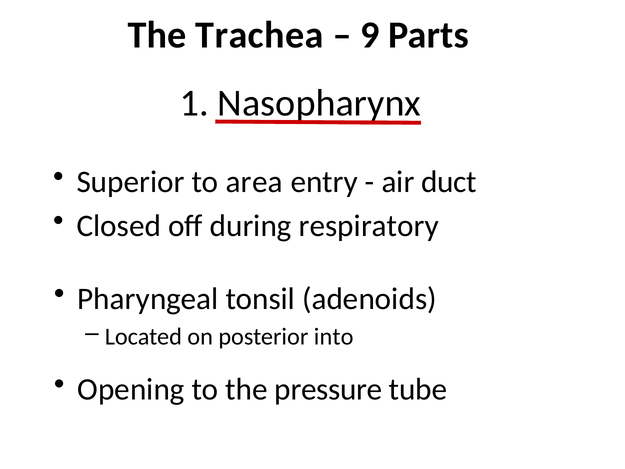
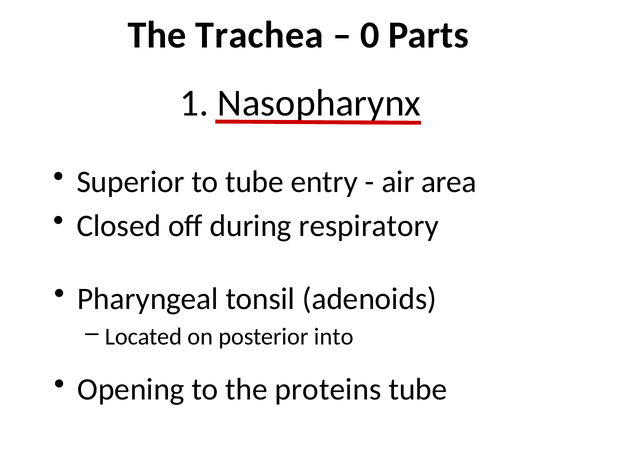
9: 9 -> 0
to area: area -> tube
duct: duct -> area
pressure: pressure -> proteins
